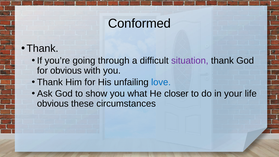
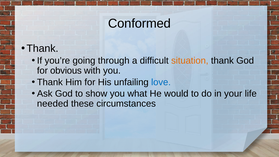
situation colour: purple -> orange
closer: closer -> would
obvious at (53, 104): obvious -> needed
